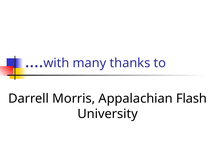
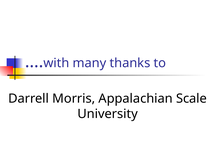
Flash: Flash -> Scale
